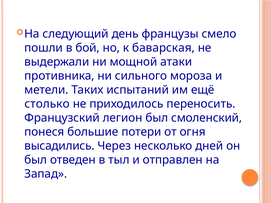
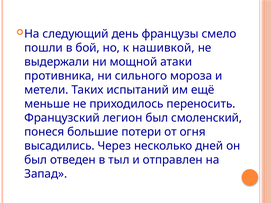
баварская: баварская -> нашивкой
столько: столько -> меньше
